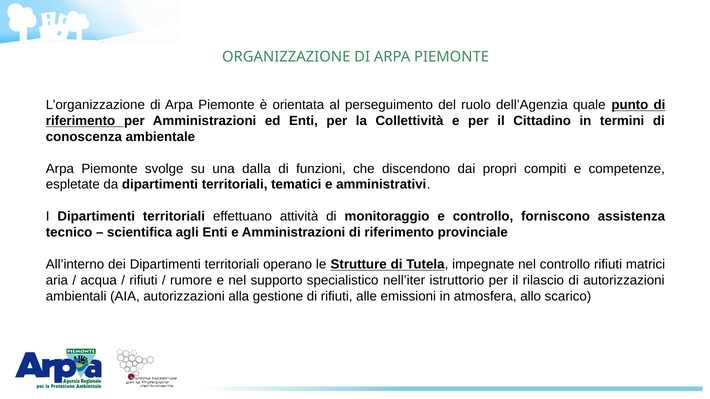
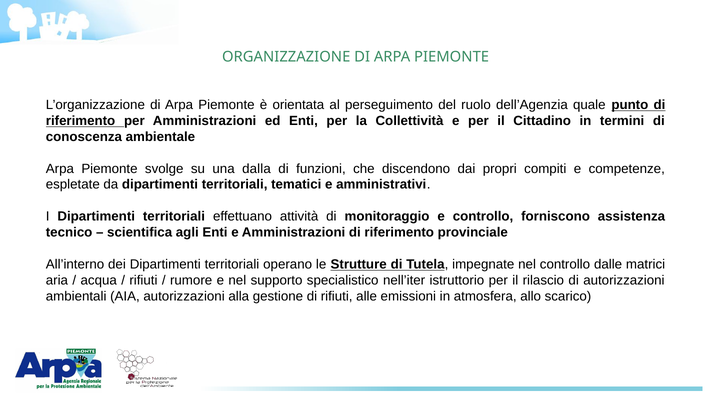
controllo rifiuti: rifiuti -> dalle
